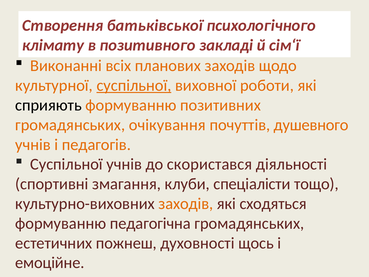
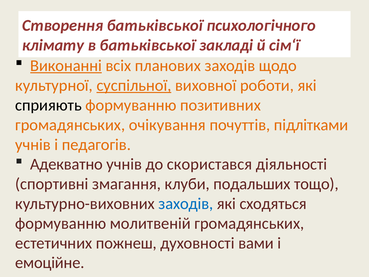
в позитивного: позитивного -> батьківської
Виконанні underline: none -> present
душевного: душевного -> підлітками
Суспільної at (66, 164): Суспільної -> Адекватно
спеціалісти: спеціалісти -> подальших
заходів at (186, 204) colour: orange -> blue
педагогічна: педагогічна -> молитвеній
щось: щось -> вами
